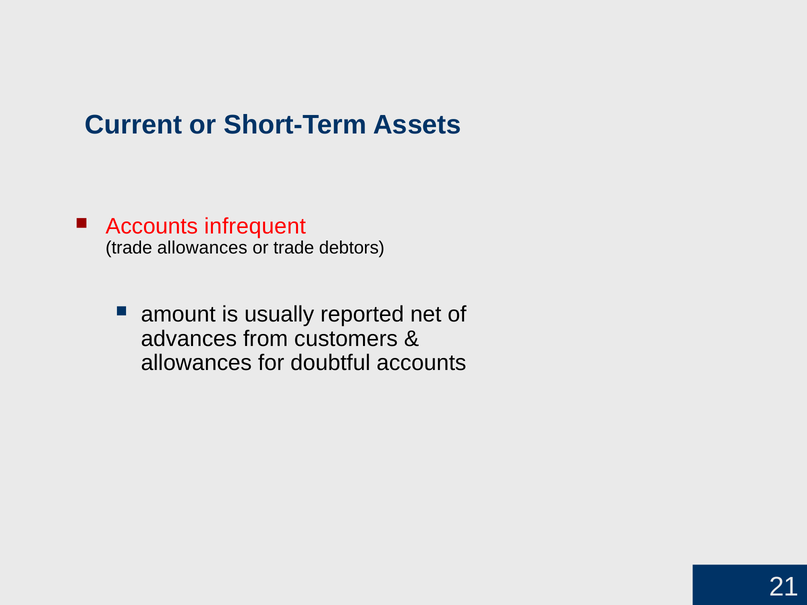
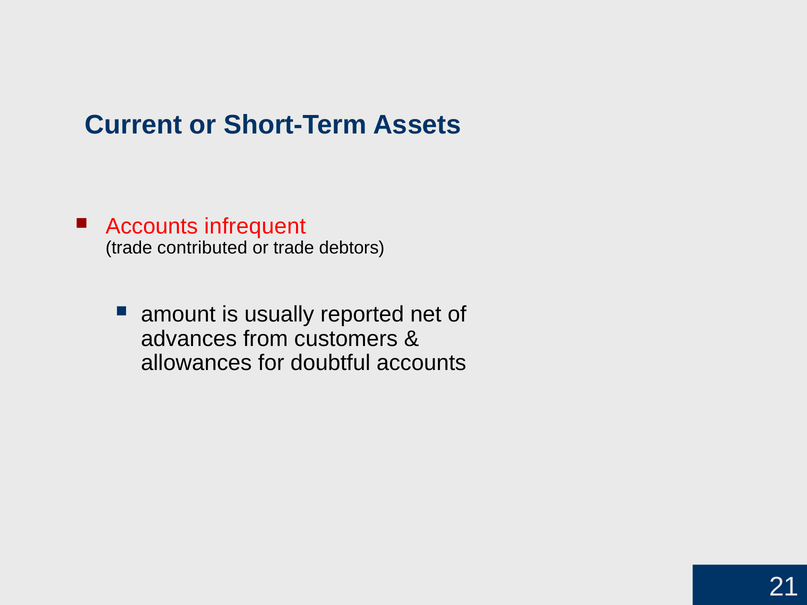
trade allowances: allowances -> contributed
